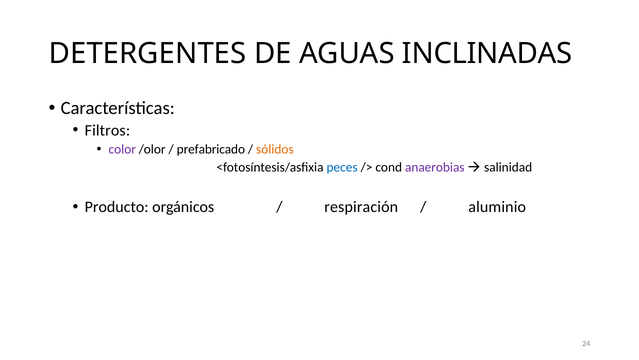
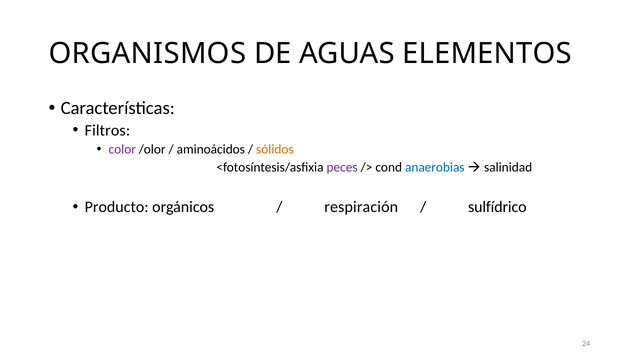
DETERGENTES: DETERGENTES -> ORGANISMOS
INCLINADAS: INCLINADAS -> ELEMENTOS
prefabricado: prefabricado -> aminoácidos
peces colour: blue -> purple
anaerobias colour: purple -> blue
aluminio: aluminio -> sulfídrico
